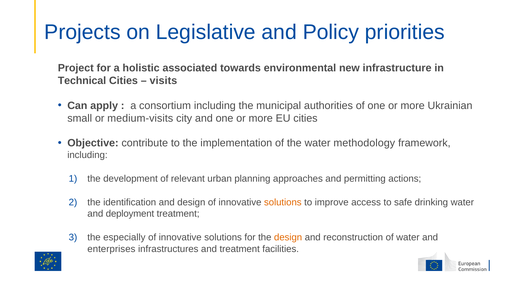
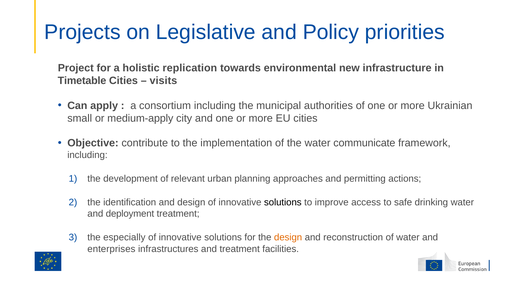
associated: associated -> replication
Technical: Technical -> Timetable
medium-visits: medium-visits -> medium-apply
methodology: methodology -> communicate
solutions at (283, 202) colour: orange -> black
